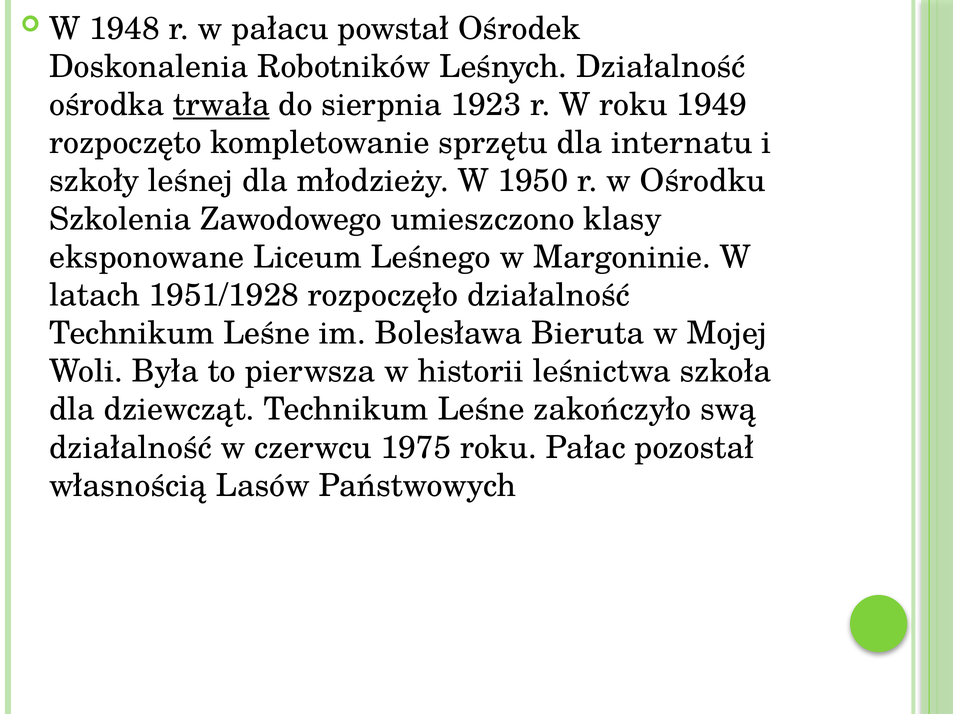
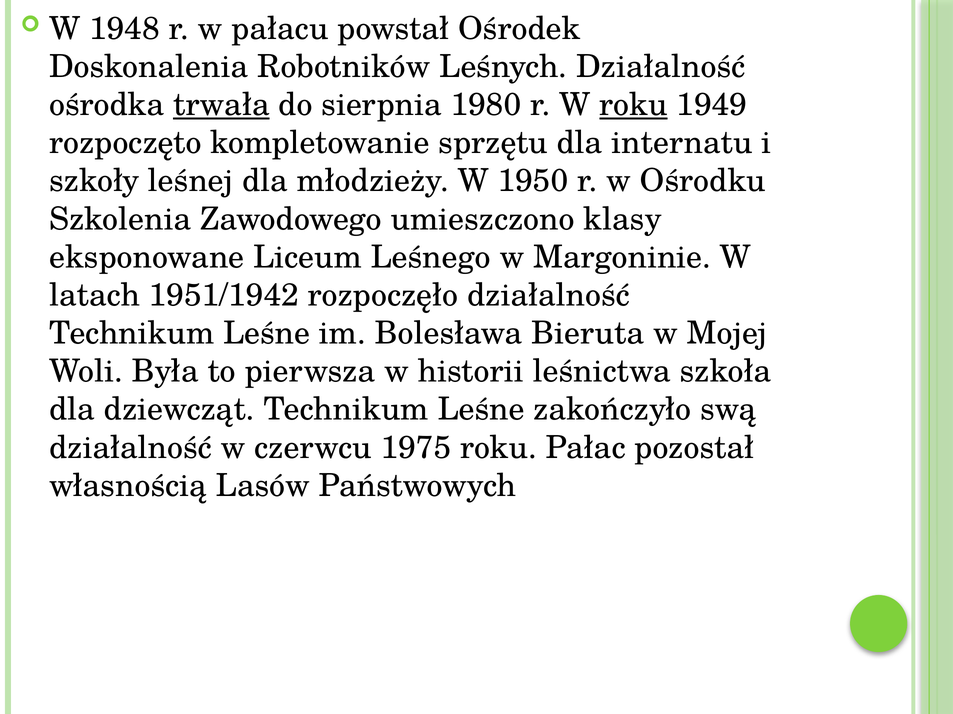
1923: 1923 -> 1980
roku at (633, 105) underline: none -> present
1951/1928: 1951/1928 -> 1951/1942
